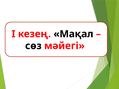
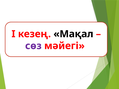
сөз colour: black -> purple
